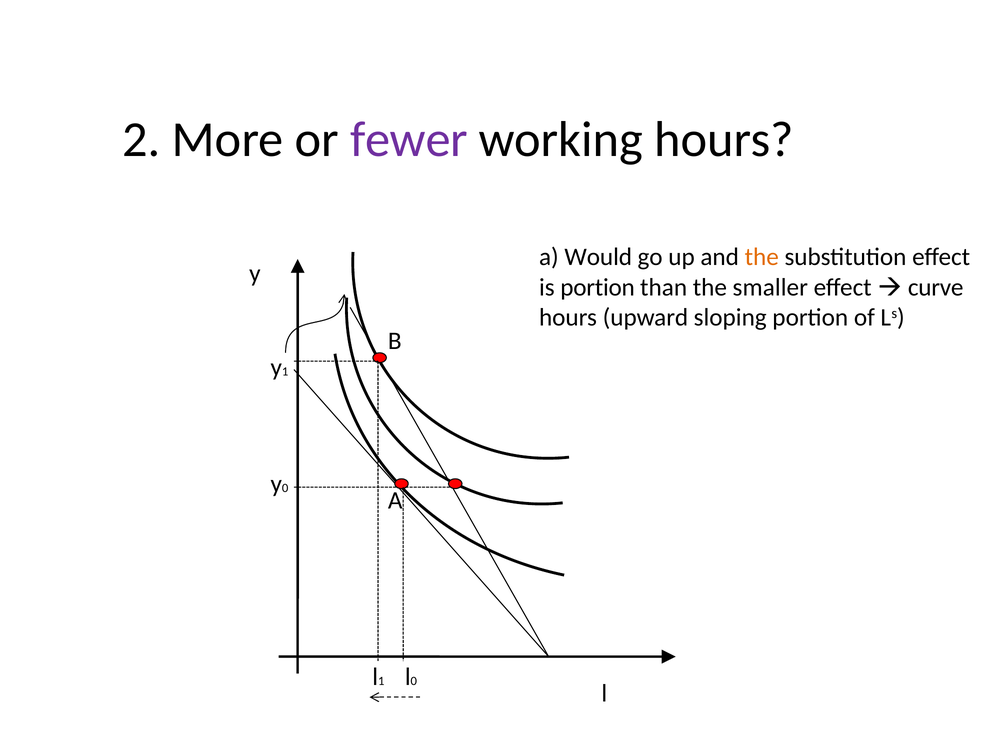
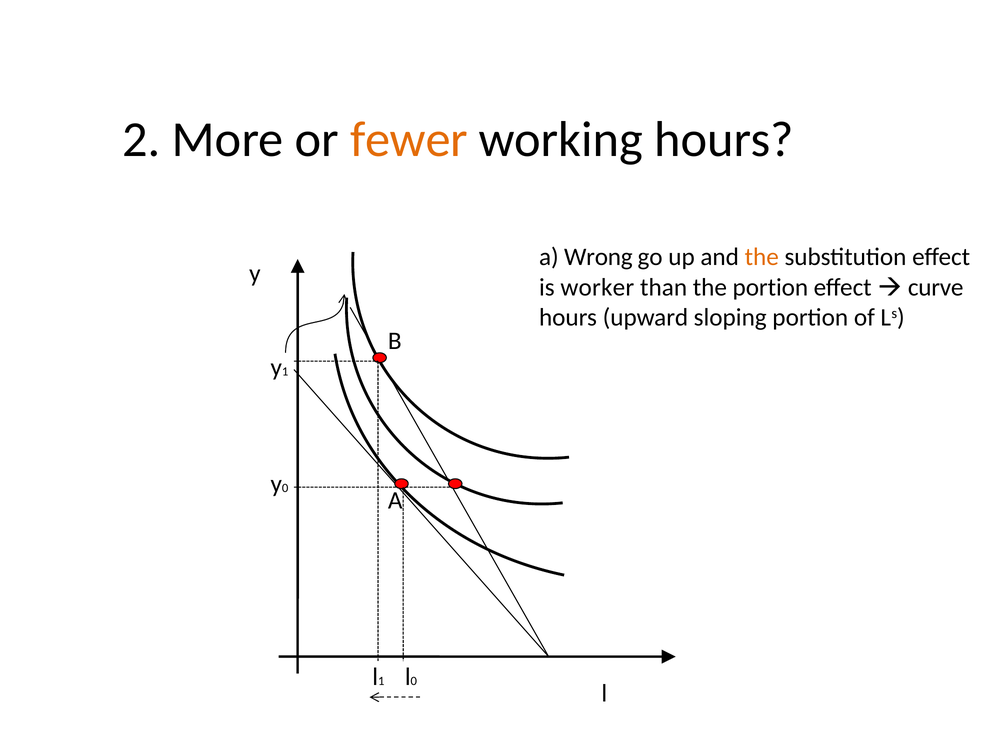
fewer colour: purple -> orange
Would: Would -> Wrong
is portion: portion -> worker
the smaller: smaller -> portion
